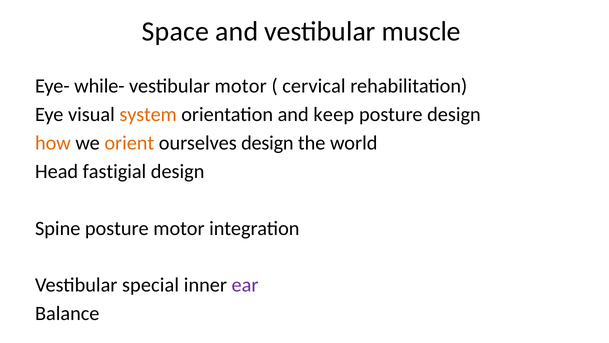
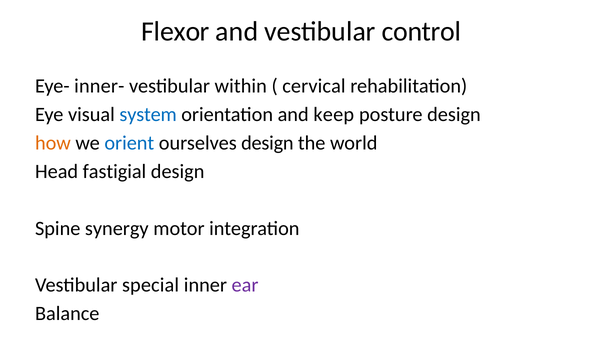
Space: Space -> Flexor
muscle: muscle -> control
while-: while- -> inner-
vestibular motor: motor -> within
system colour: orange -> blue
orient colour: orange -> blue
Spine posture: posture -> synergy
